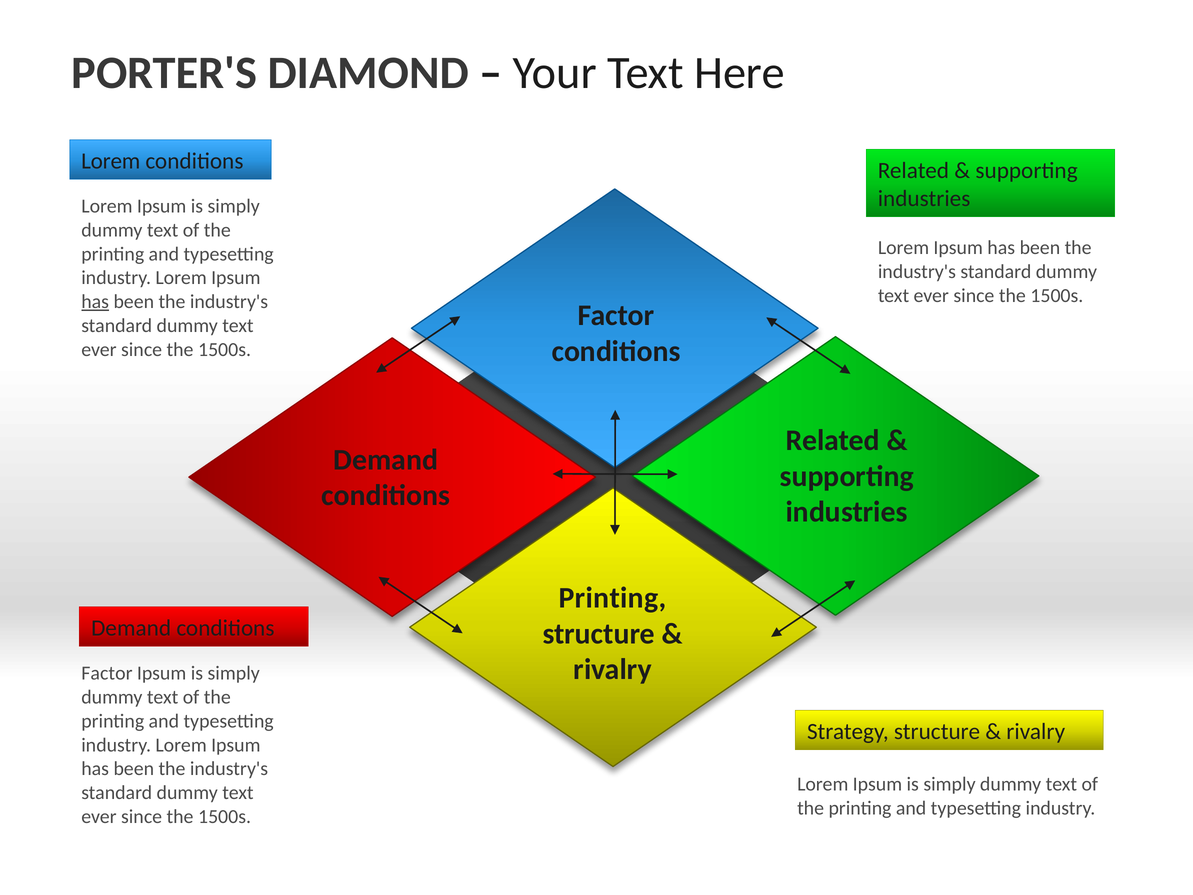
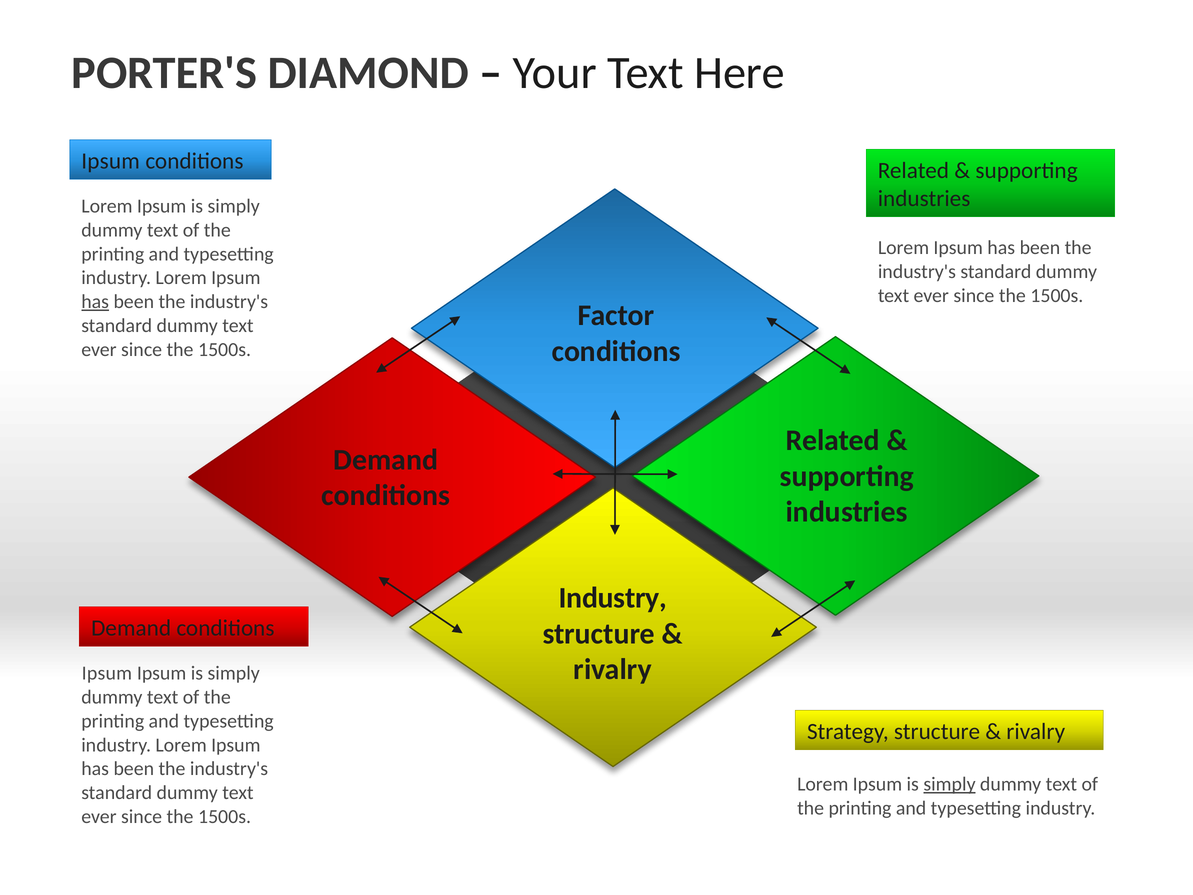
Lorem at (111, 161): Lorem -> Ipsum
Printing at (612, 598): Printing -> Industry
Factor at (107, 673): Factor -> Ipsum
simply at (950, 784) underline: none -> present
